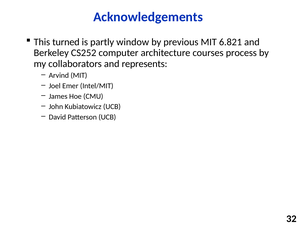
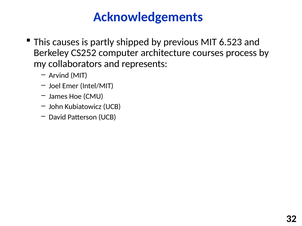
turned: turned -> causes
window: window -> shipped
6.821: 6.821 -> 6.523
